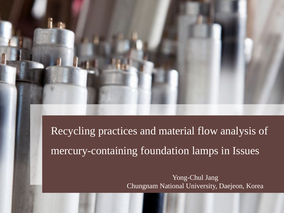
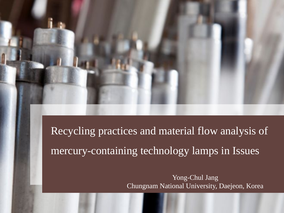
foundation: foundation -> technology
